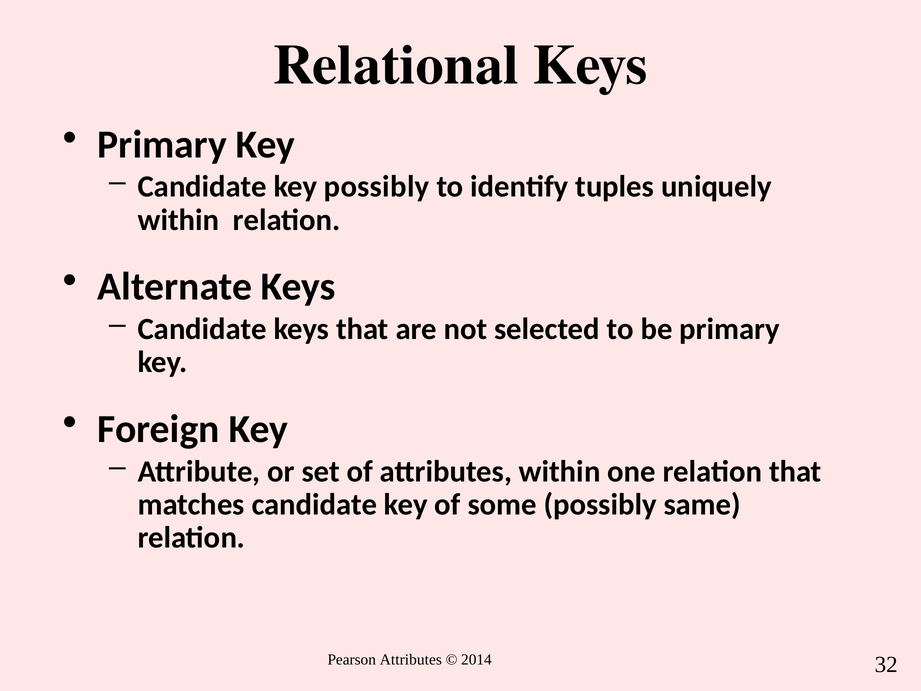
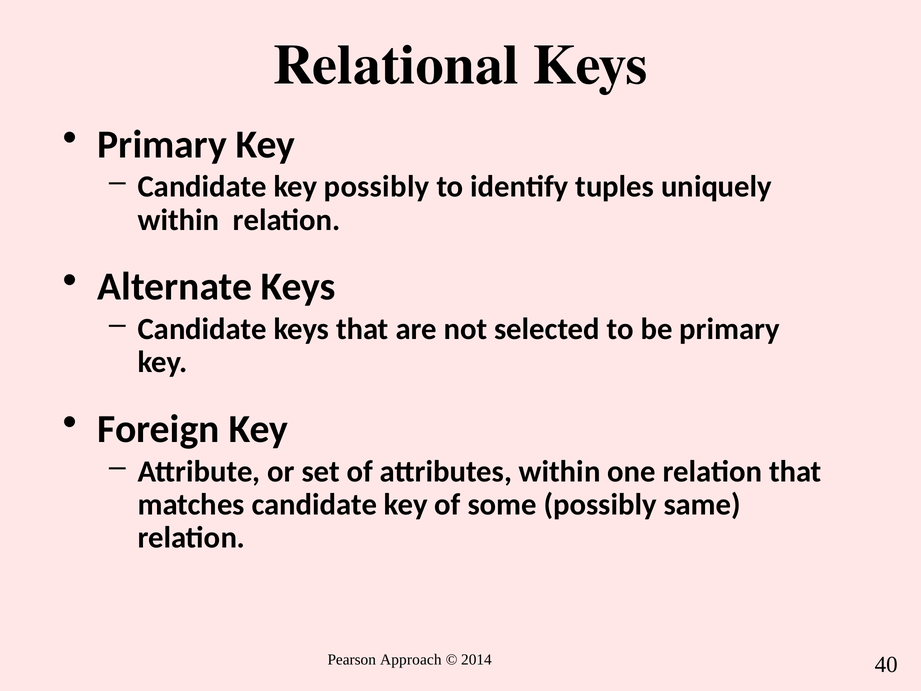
Pearson Attributes: Attributes -> Approach
32: 32 -> 40
